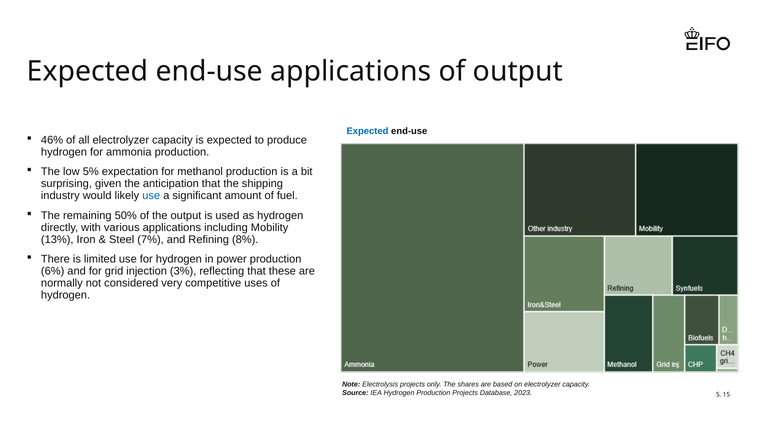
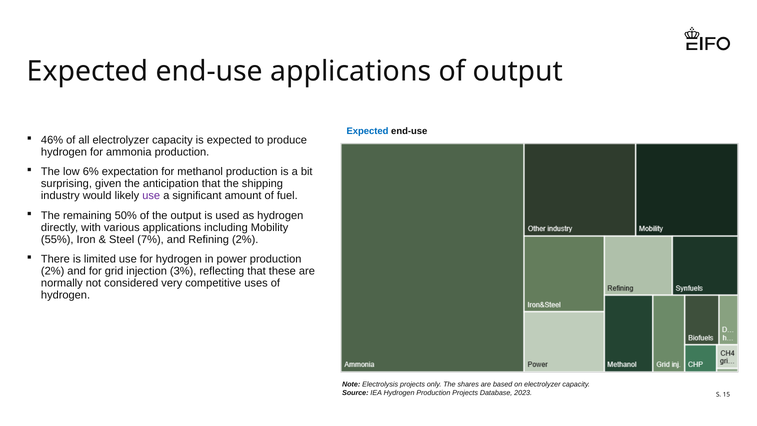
5%: 5% -> 6%
use at (151, 196) colour: blue -> purple
13%: 13% -> 55%
Refining 8%: 8% -> 2%
6% at (53, 271): 6% -> 2%
